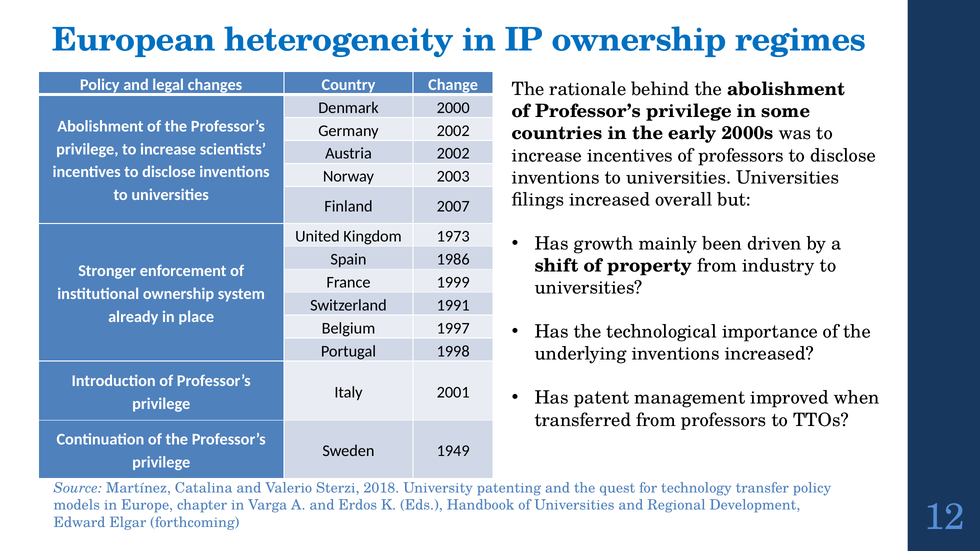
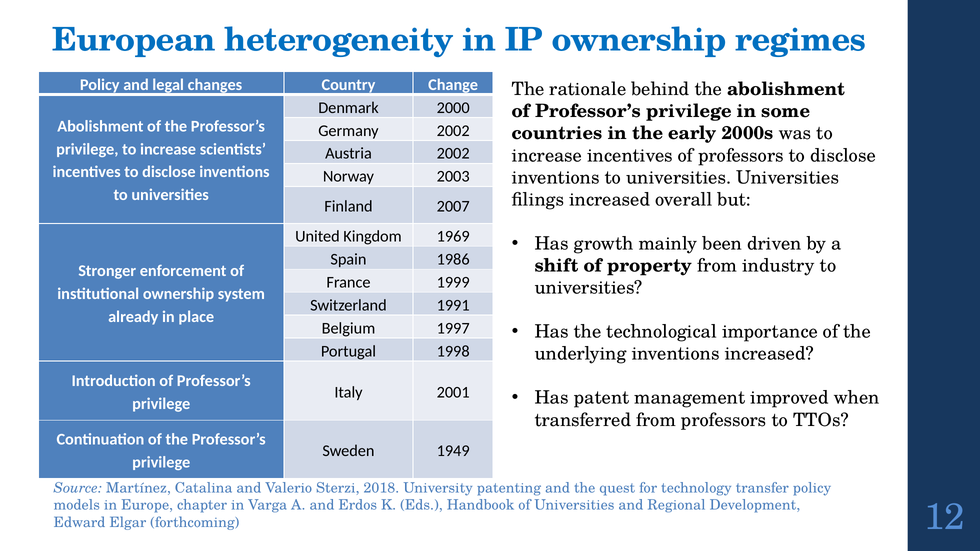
1973: 1973 -> 1969
